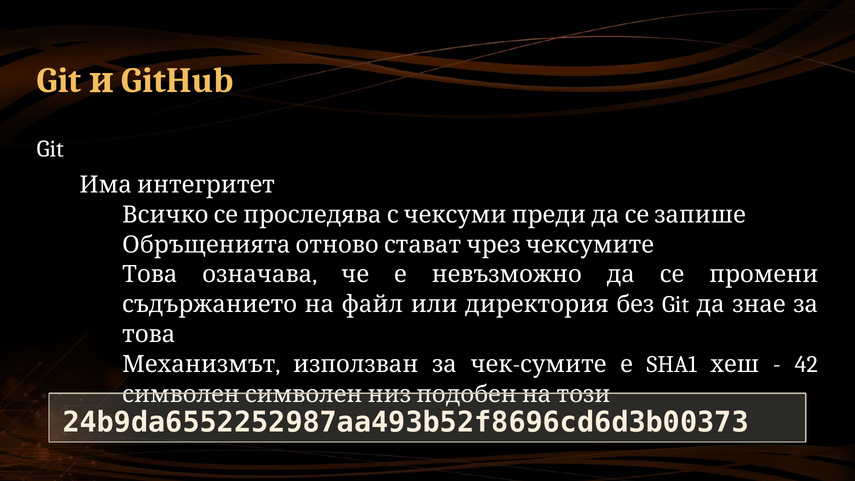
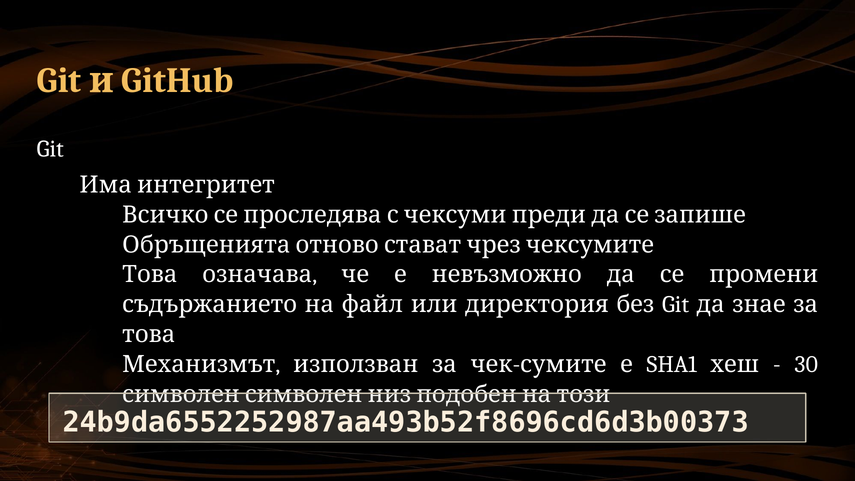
42: 42 -> 30
